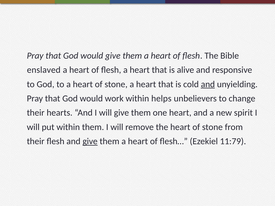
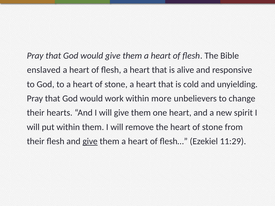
and at (208, 84) underline: present -> none
helps: helps -> more
11:79: 11:79 -> 11:29
